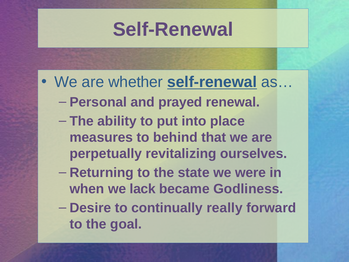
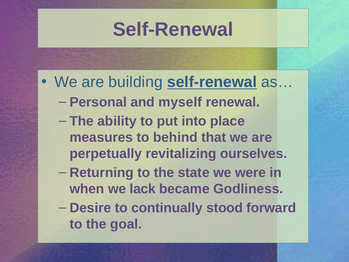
whether: whether -> building
prayed: prayed -> myself
really: really -> stood
